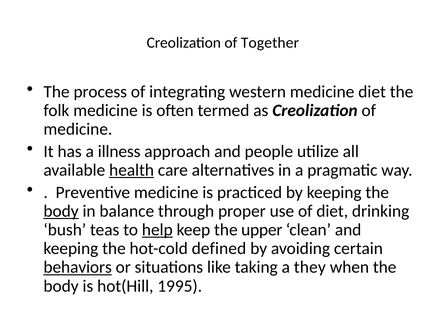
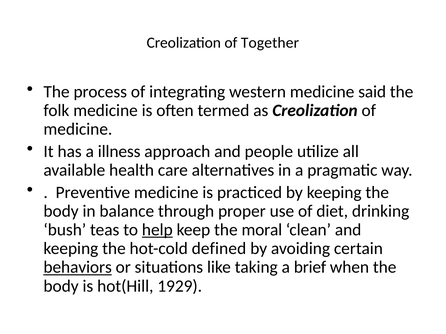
medicine diet: diet -> said
health underline: present -> none
body at (61, 211) underline: present -> none
upper: upper -> moral
they: they -> brief
1995: 1995 -> 1929
